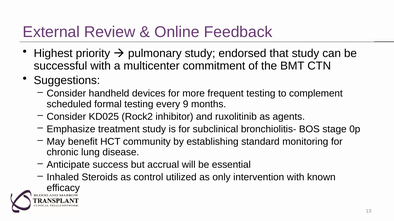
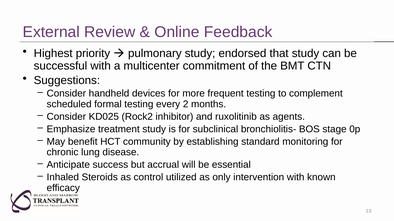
9: 9 -> 2
